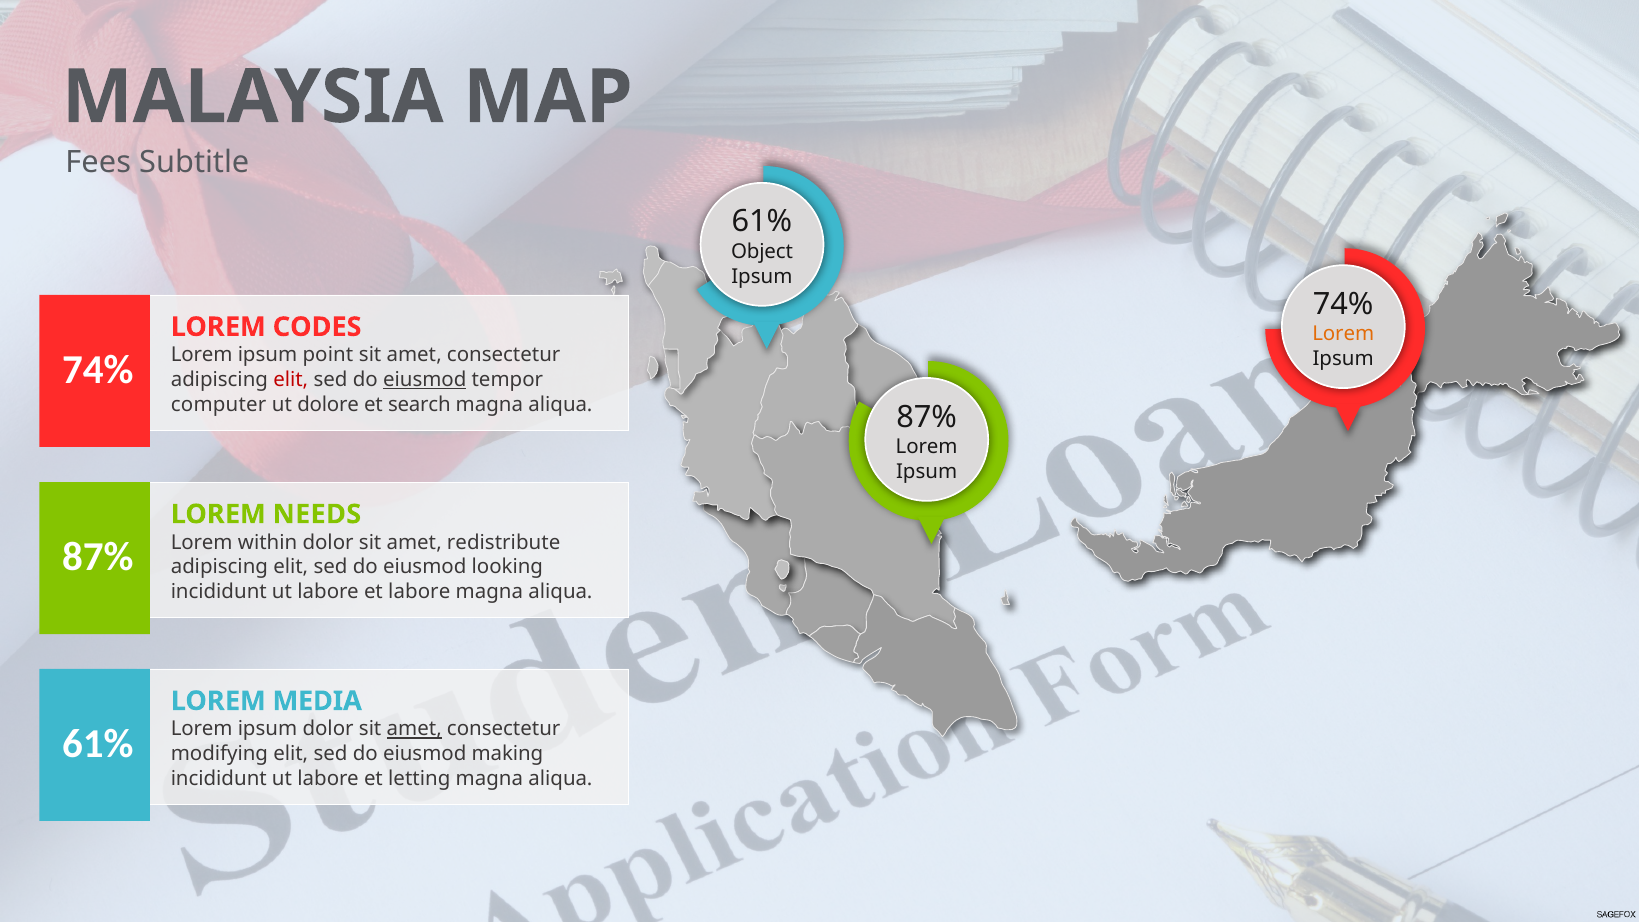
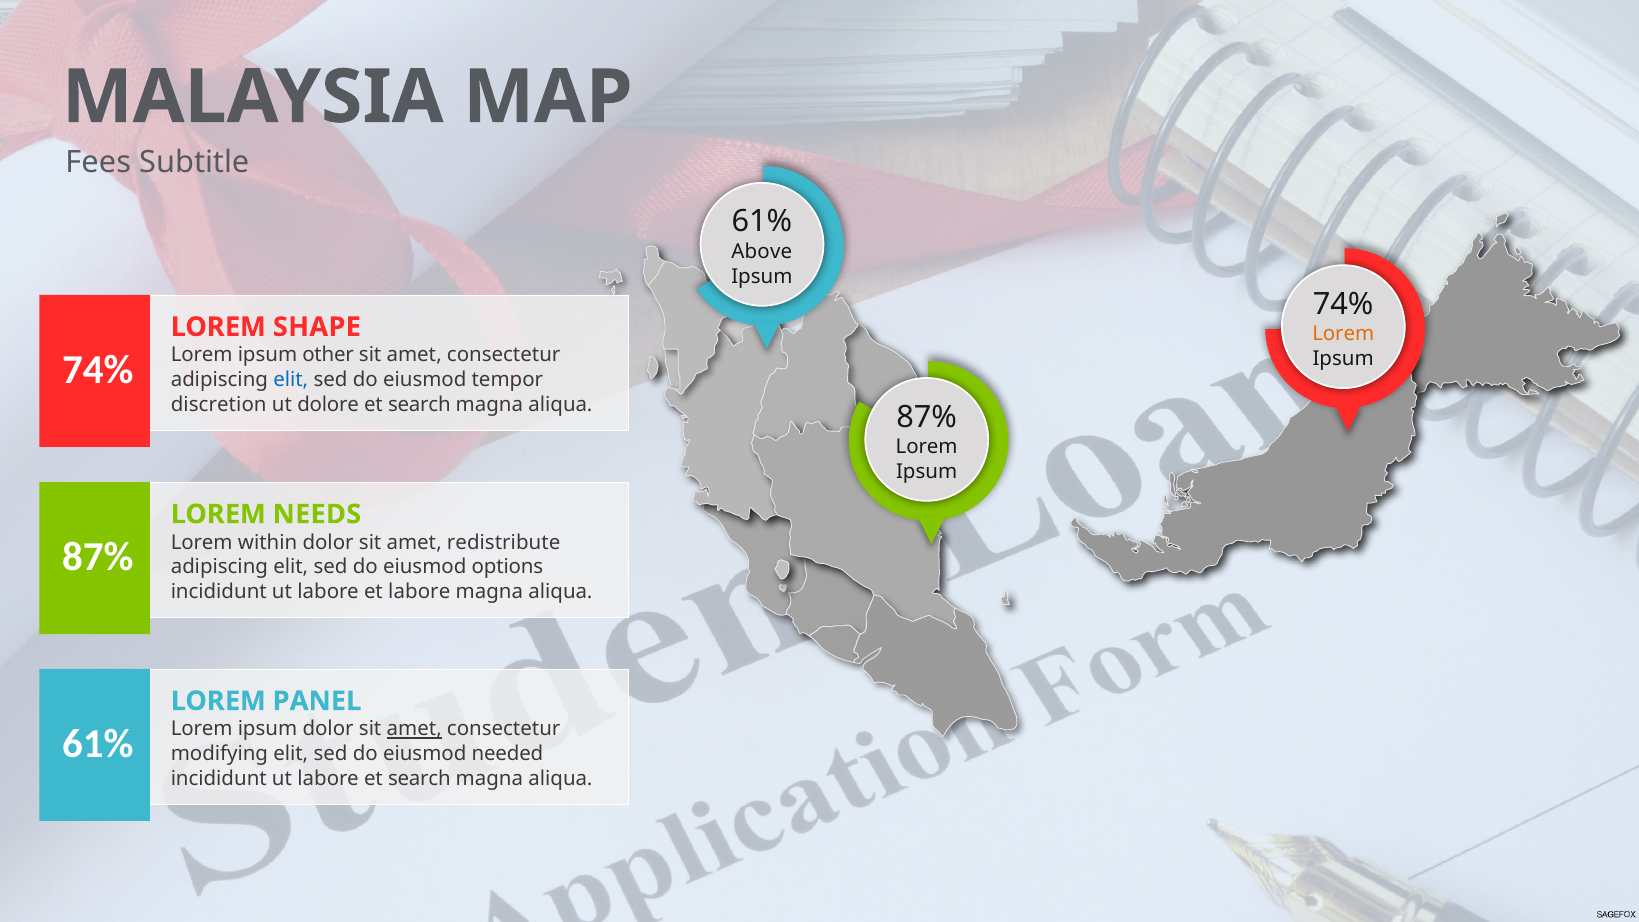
Object: Object -> Above
CODES: CODES -> SHAPE
point: point -> other
elit at (291, 380) colour: red -> blue
eiusmod at (425, 380) underline: present -> none
computer: computer -> discretion
looking: looking -> options
MEDIA: MEDIA -> PANEL
making: making -> needed
labore et letting: letting -> search
